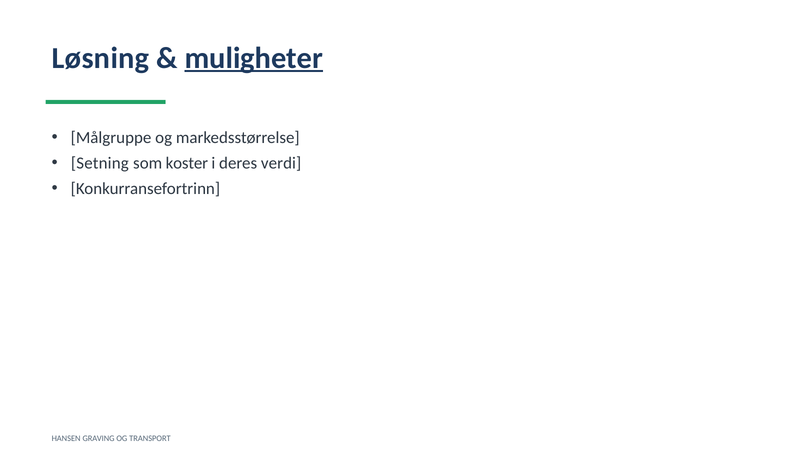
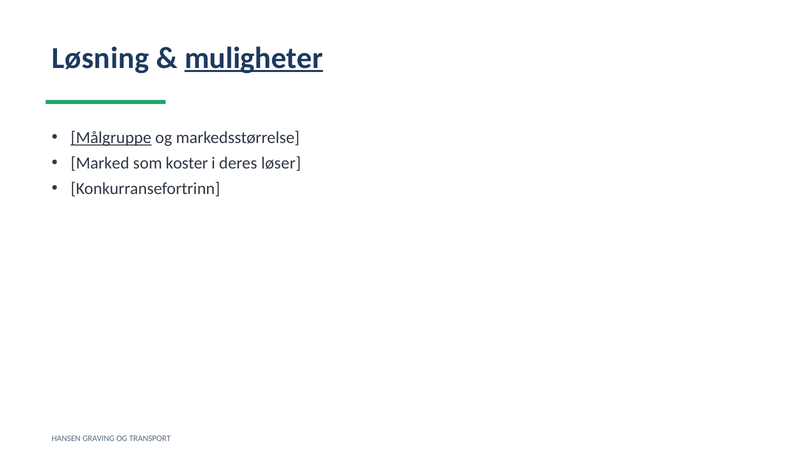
Målgruppe underline: none -> present
Setning: Setning -> Marked
verdi: verdi -> løser
